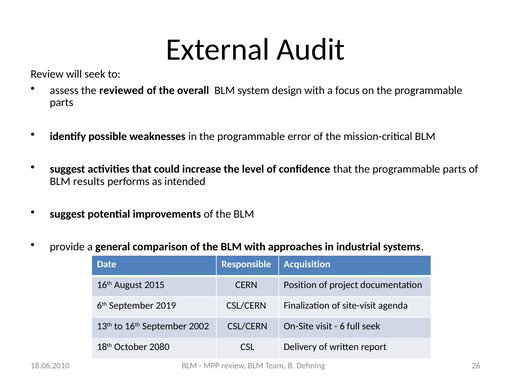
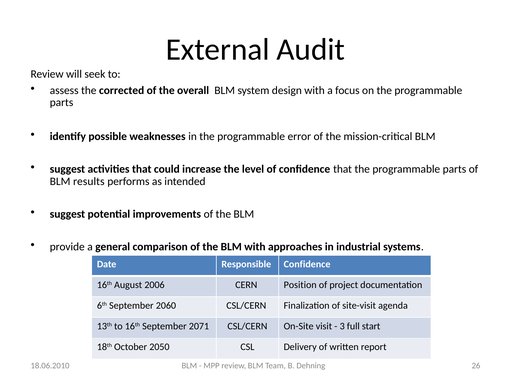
reviewed: reviewed -> corrected
Responsible Acquisition: Acquisition -> Confidence
2015: 2015 -> 2006
2019: 2019 -> 2060
2002: 2002 -> 2071
6: 6 -> 3
full seek: seek -> start
2080: 2080 -> 2050
